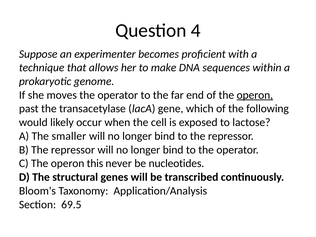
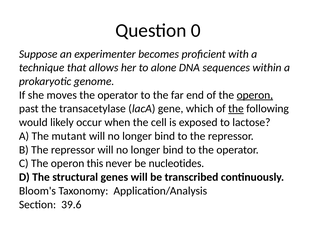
4: 4 -> 0
make: make -> alone
the at (236, 109) underline: none -> present
smaller: smaller -> mutant
69.5: 69.5 -> 39.6
